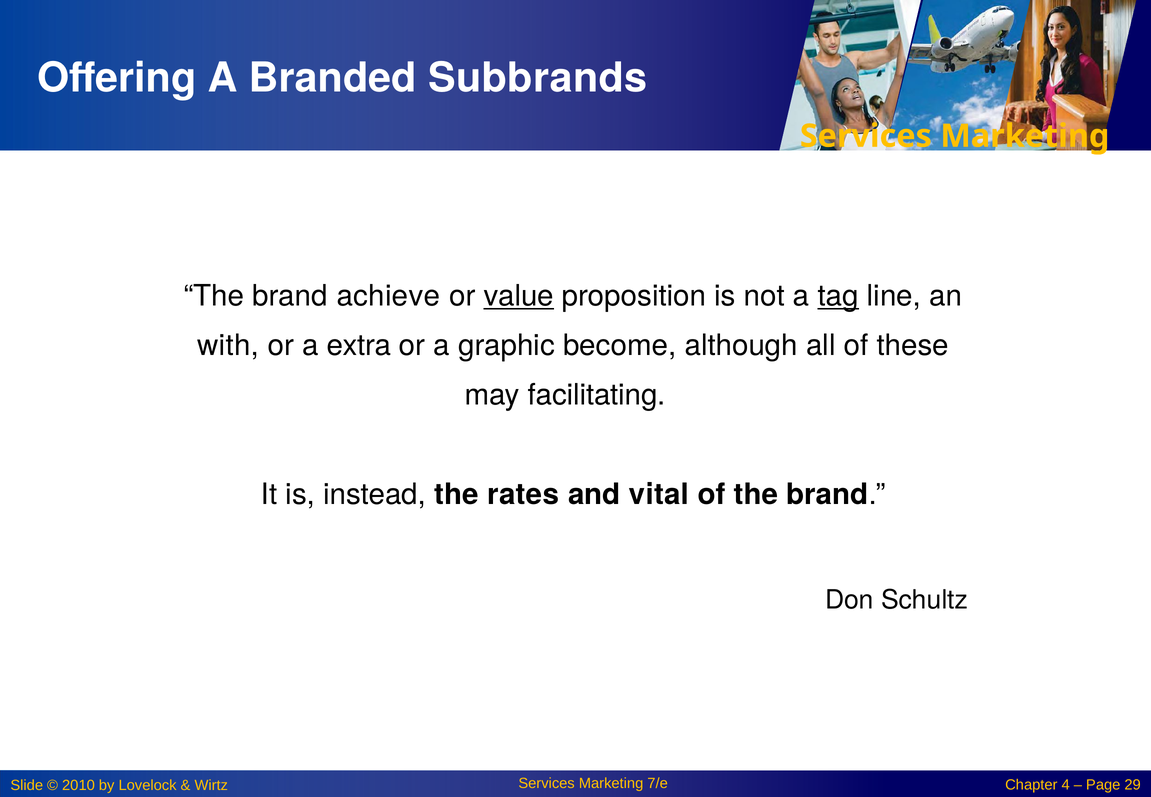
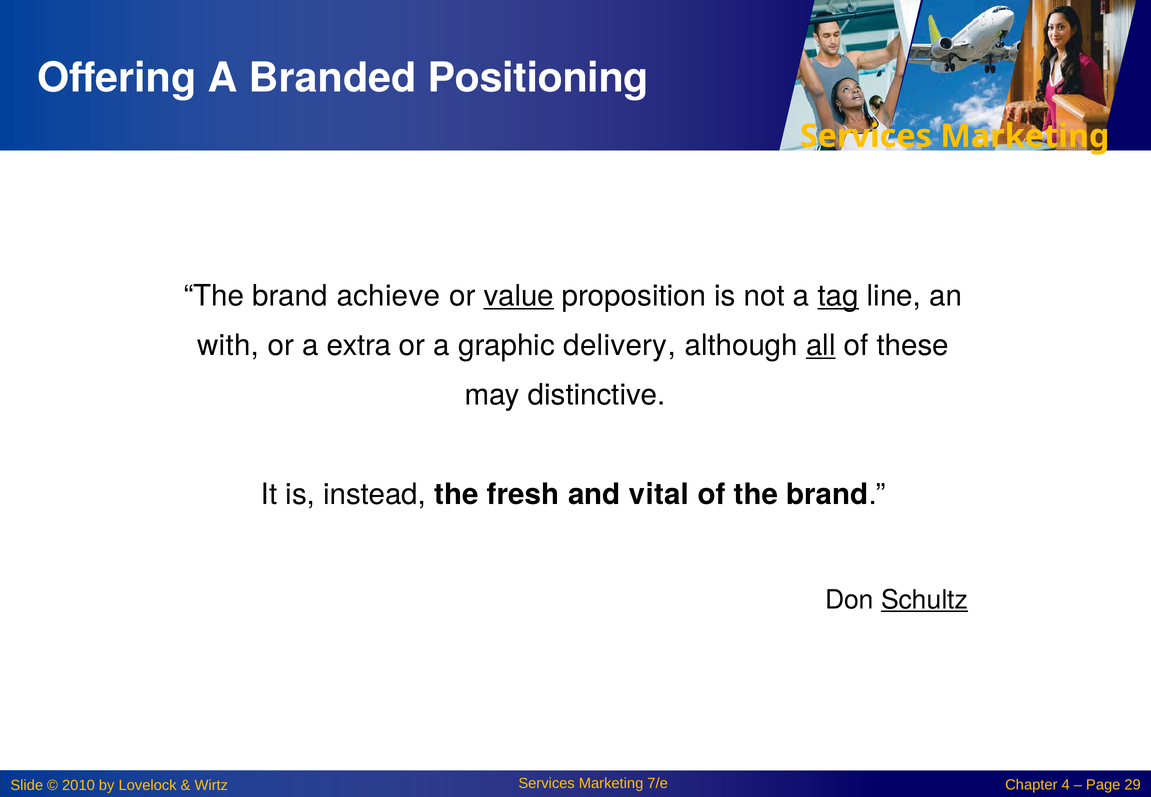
Subbrands: Subbrands -> Positioning
become: become -> delivery
all underline: none -> present
facilitating: facilitating -> distinctive
rates: rates -> fresh
Schultz underline: none -> present
